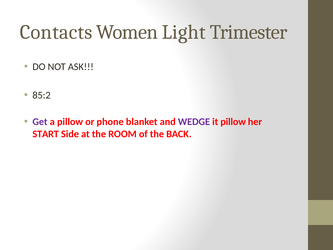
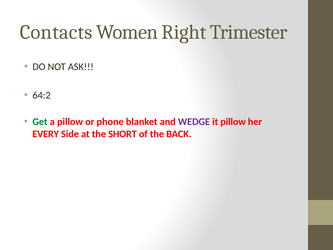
Light: Light -> Right
85:2: 85:2 -> 64:2
Get colour: purple -> green
START: START -> EVERY
ROOM: ROOM -> SHORT
